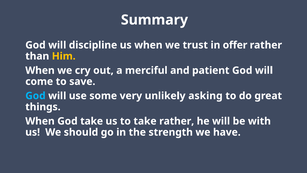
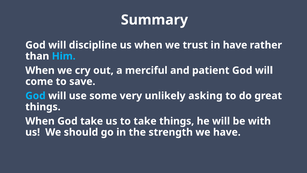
in offer: offer -> have
Him colour: yellow -> light blue
take rather: rather -> things
